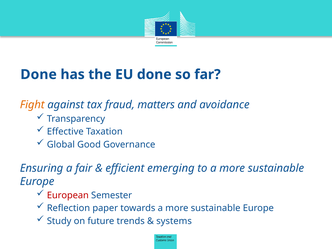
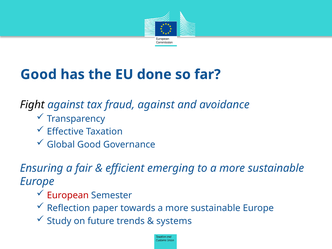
Done at (39, 74): Done -> Good
Fight colour: orange -> black
fraud matters: matters -> against
